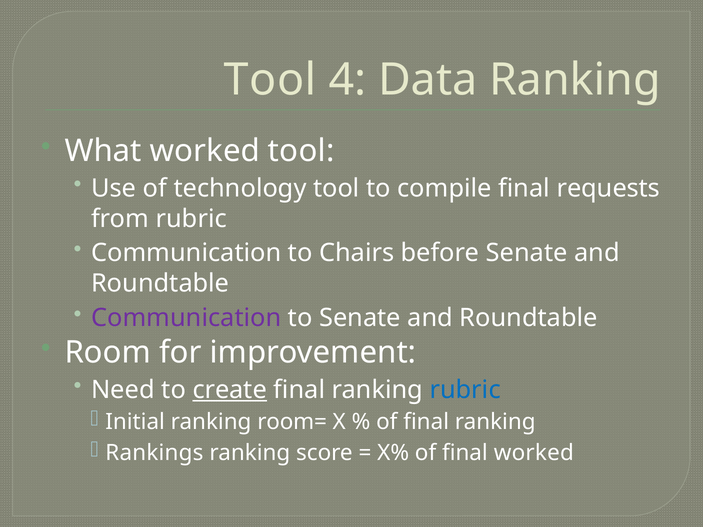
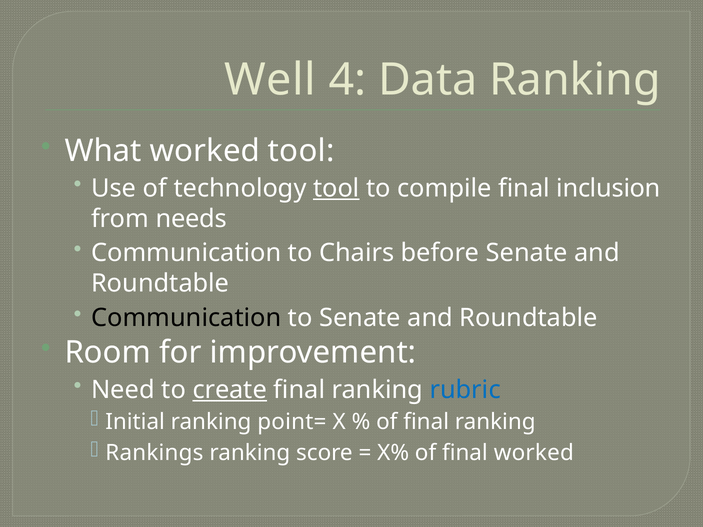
Tool at (270, 80): Tool -> Well
tool at (336, 188) underline: none -> present
requests: requests -> inclusion
from rubric: rubric -> needs
Communication at (186, 318) colour: purple -> black
room=: room= -> point=
